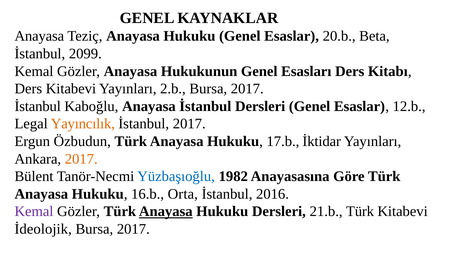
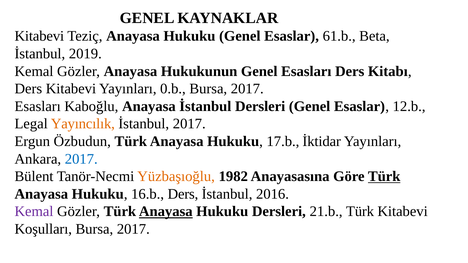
Anayasa at (39, 36): Anayasa -> Kitabevi
20.b: 20.b -> 61.b
2099: 2099 -> 2019
2.b: 2.b -> 0.b
İstanbul at (38, 106): İstanbul -> Esasları
2017 at (81, 159) colour: orange -> blue
Yüzbaşıoğlu colour: blue -> orange
Türk at (384, 177) underline: none -> present
16.b Orta: Orta -> Ders
İdeolojik: İdeolojik -> Koşulları
